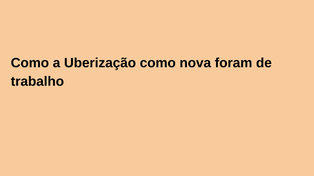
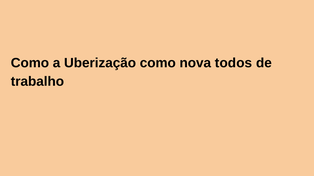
foram: foram -> todos
